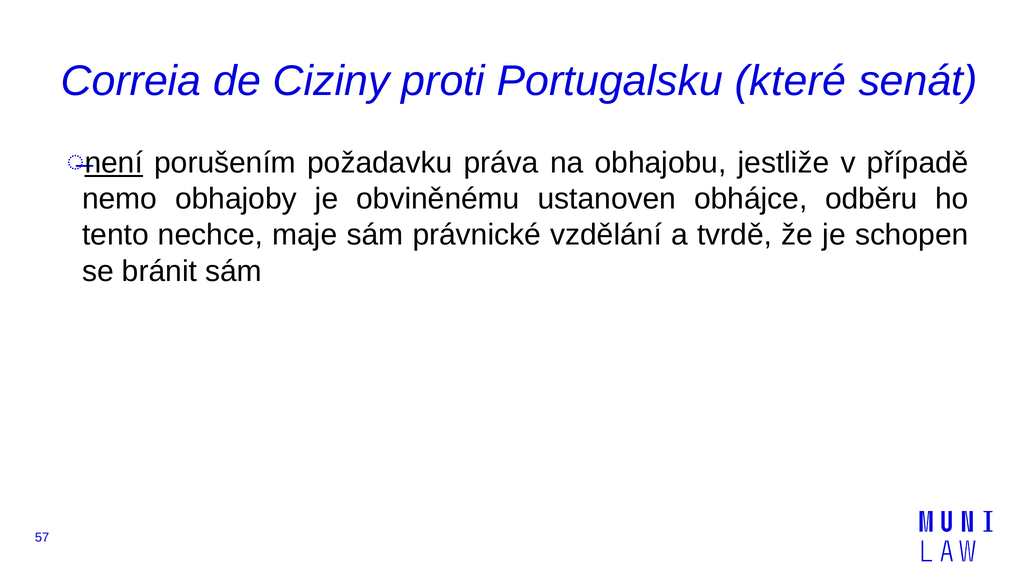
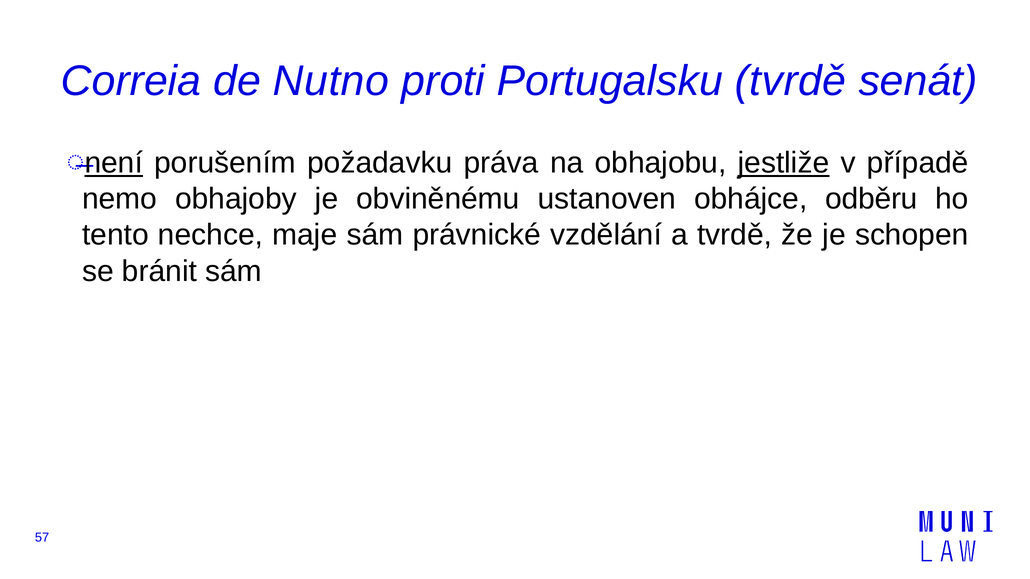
Ciziny: Ciziny -> Nutno
Portugalsku které: které -> tvrdě
jestliže underline: none -> present
